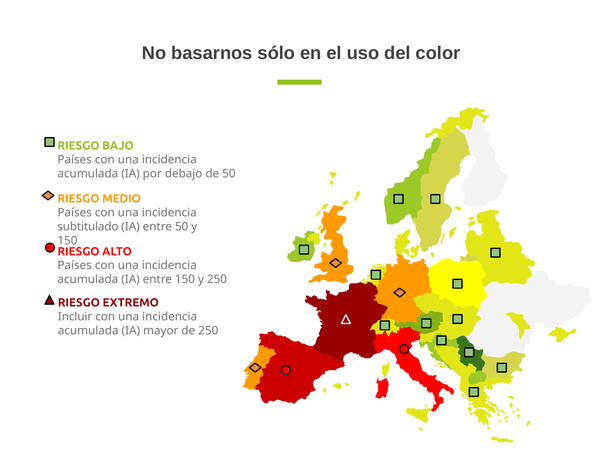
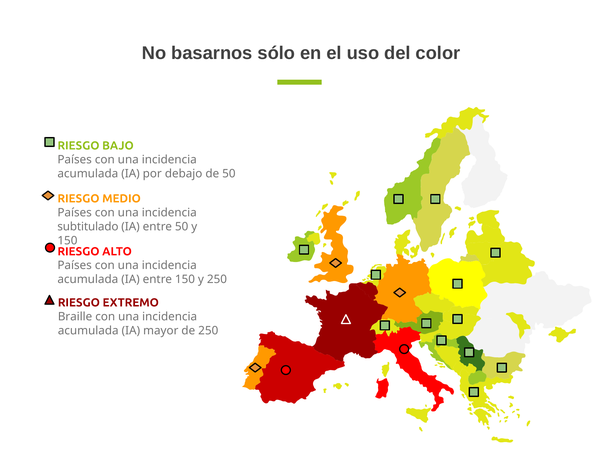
Incluir: Incluir -> Braille
